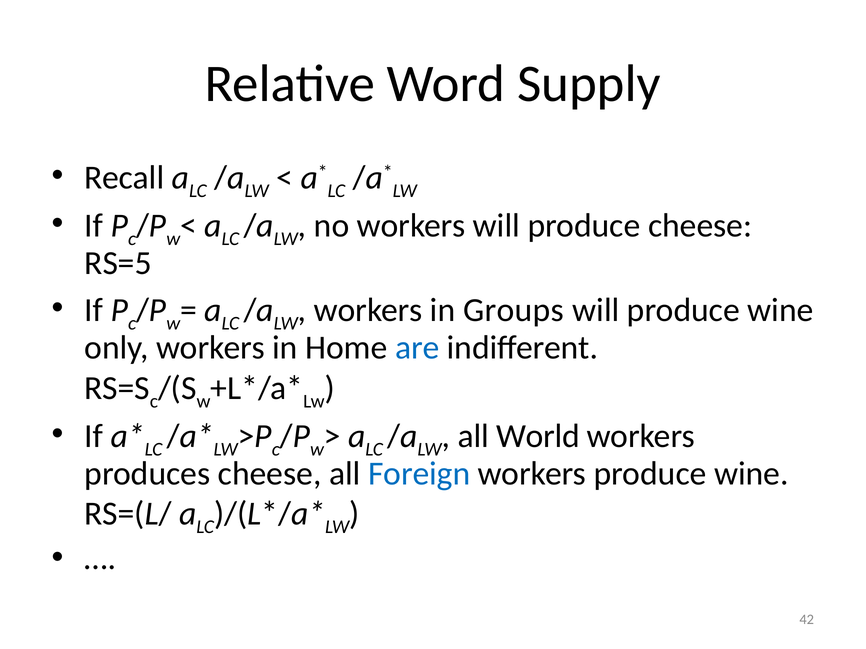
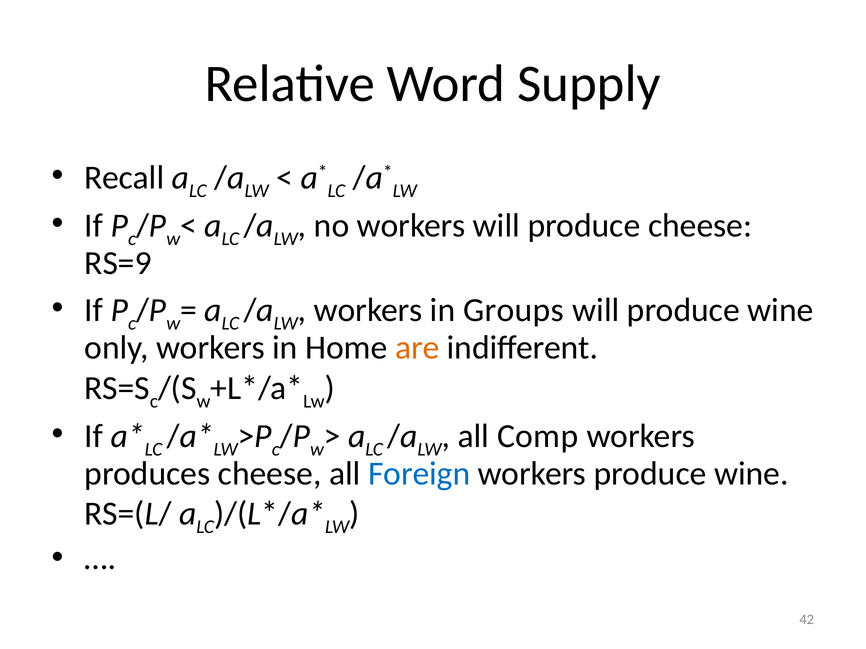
RS=5: RS=5 -> RS=9
are colour: blue -> orange
World: World -> Comp
